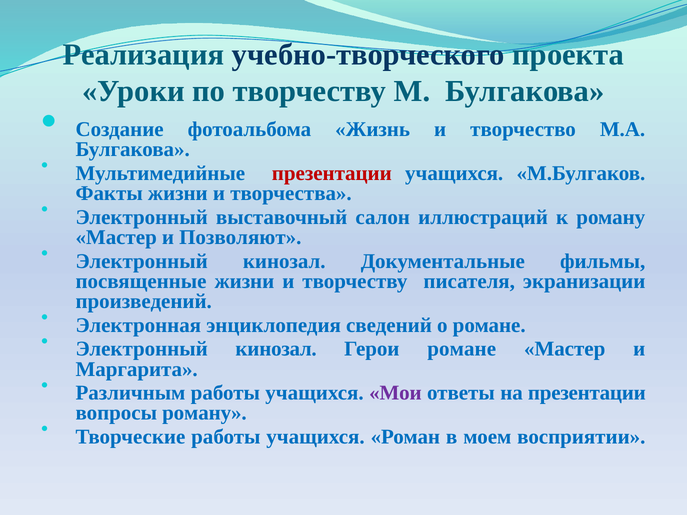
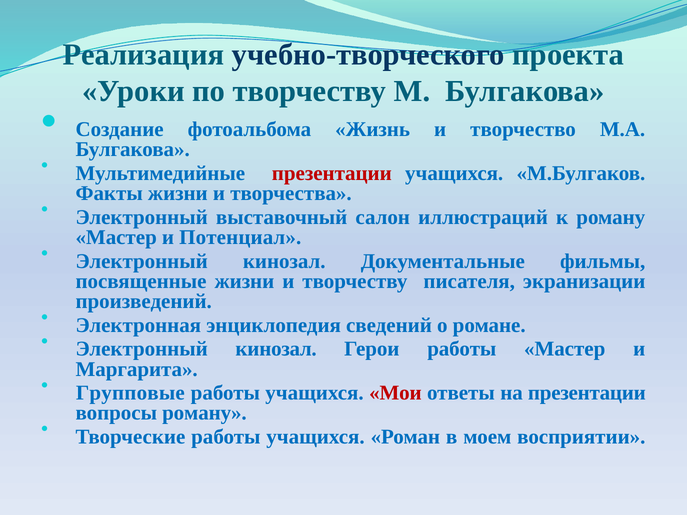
Позволяют: Позволяют -> Потенциал
Герои романе: романе -> работы
Различным: Различным -> Групповые
Мои colour: purple -> red
